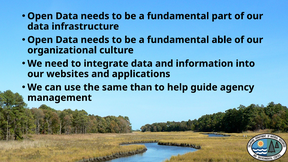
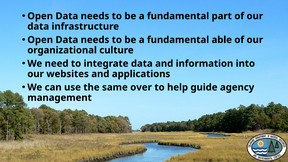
than: than -> over
